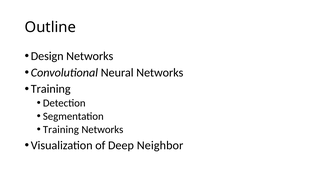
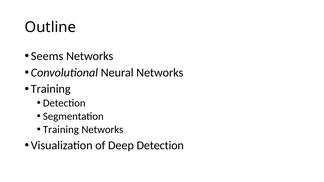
Design: Design -> Seems
Deep Neighbor: Neighbor -> Detection
